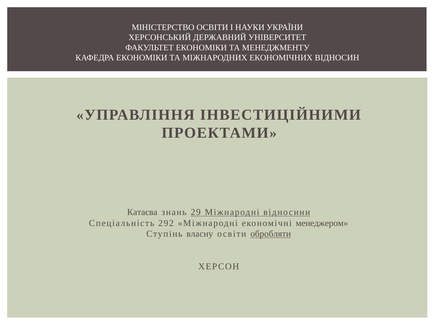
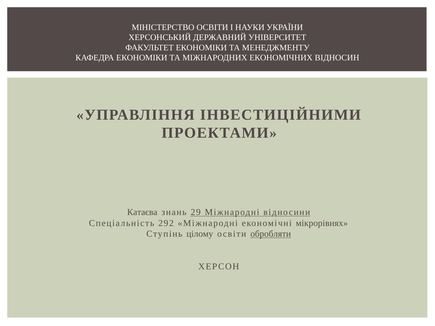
менеджером: менеджером -> мікрорівнях
власну: власну -> цілому
